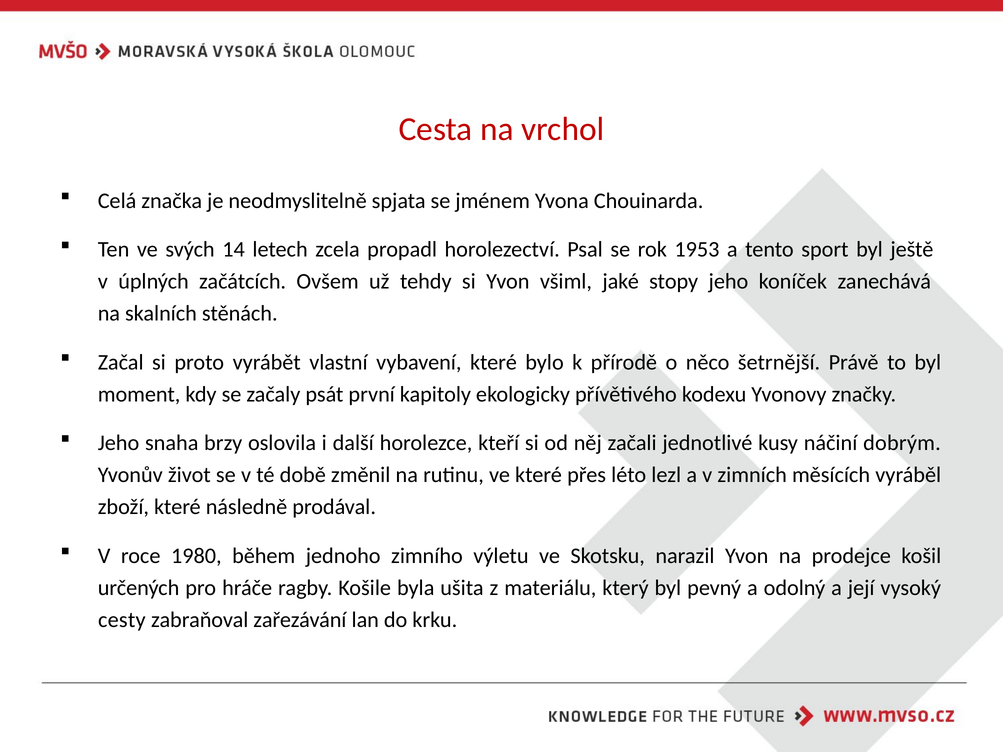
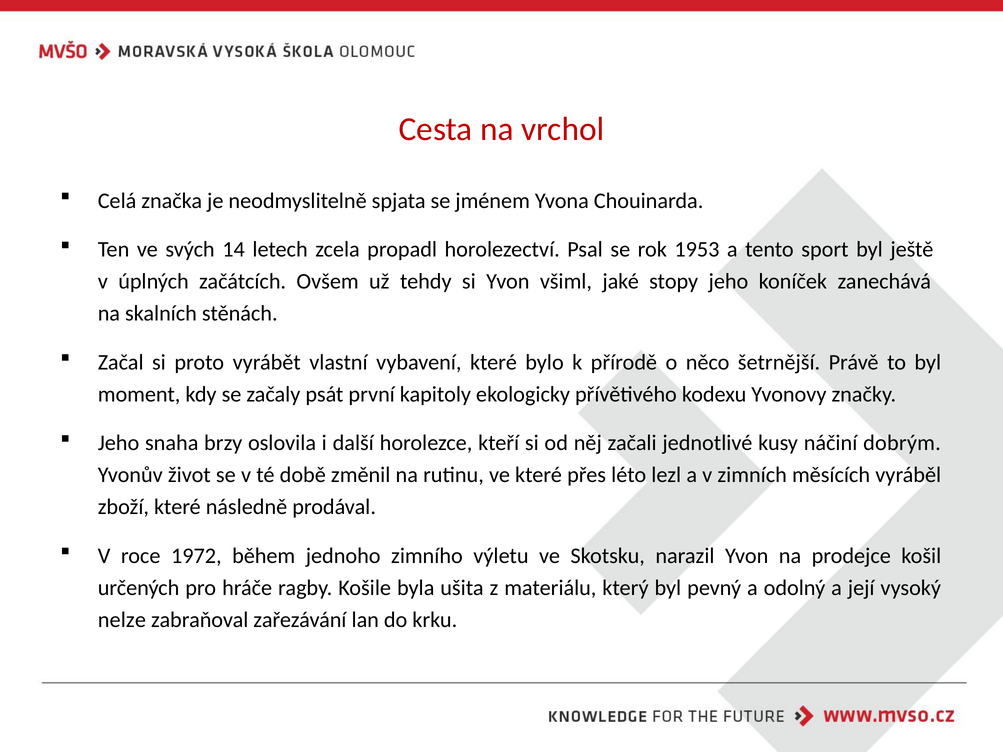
1980: 1980 -> 1972
cesty: cesty -> nelze
